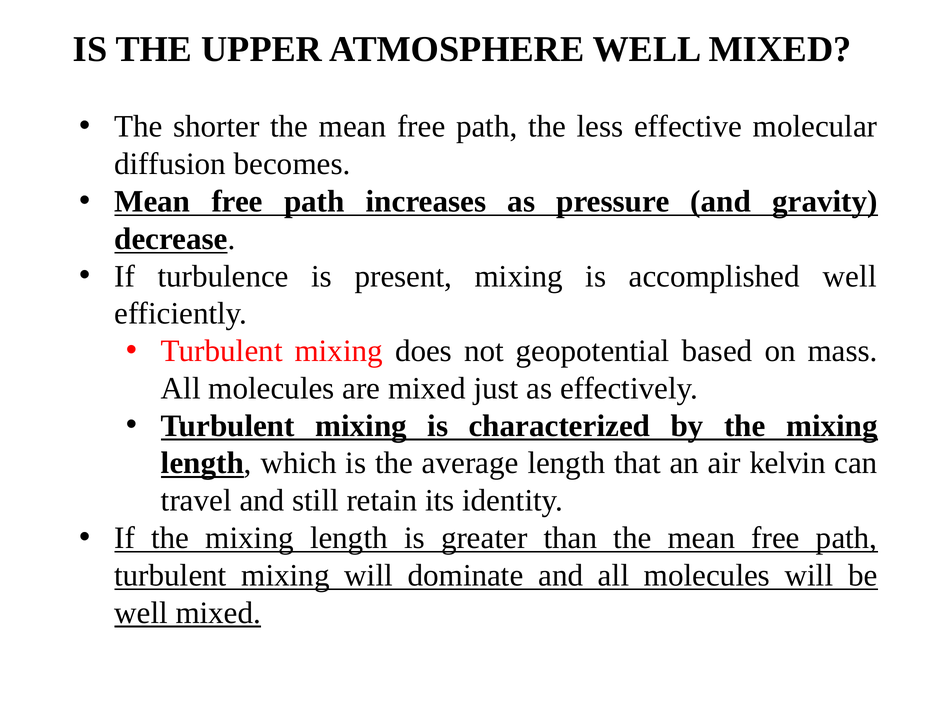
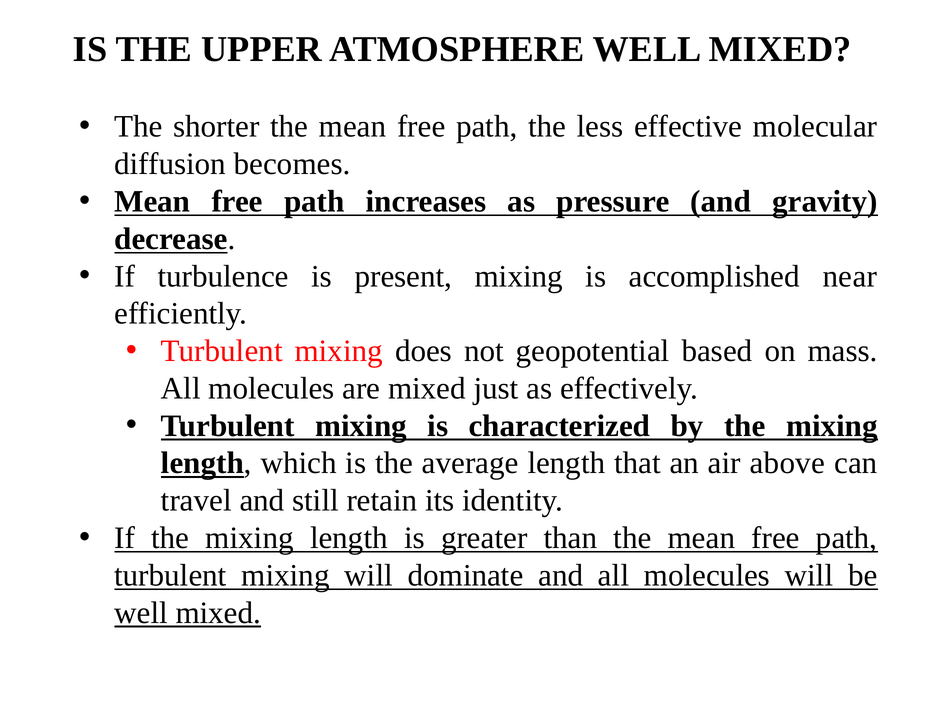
accomplished well: well -> near
kelvin: kelvin -> above
